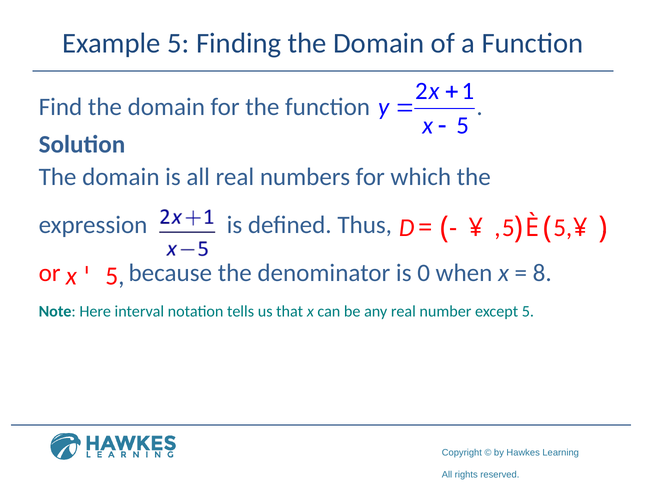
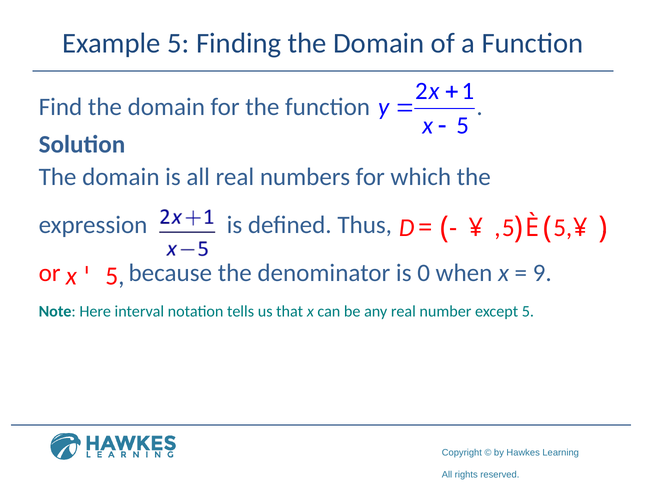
8: 8 -> 9
